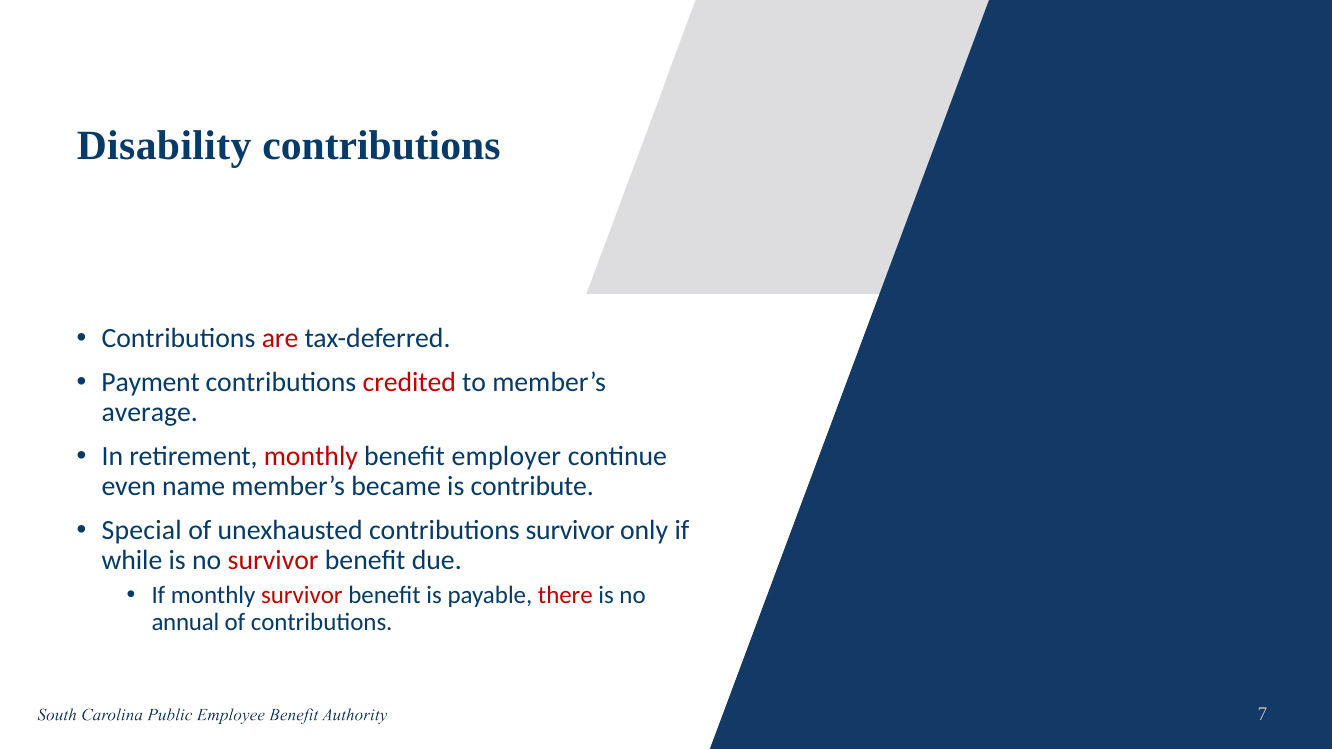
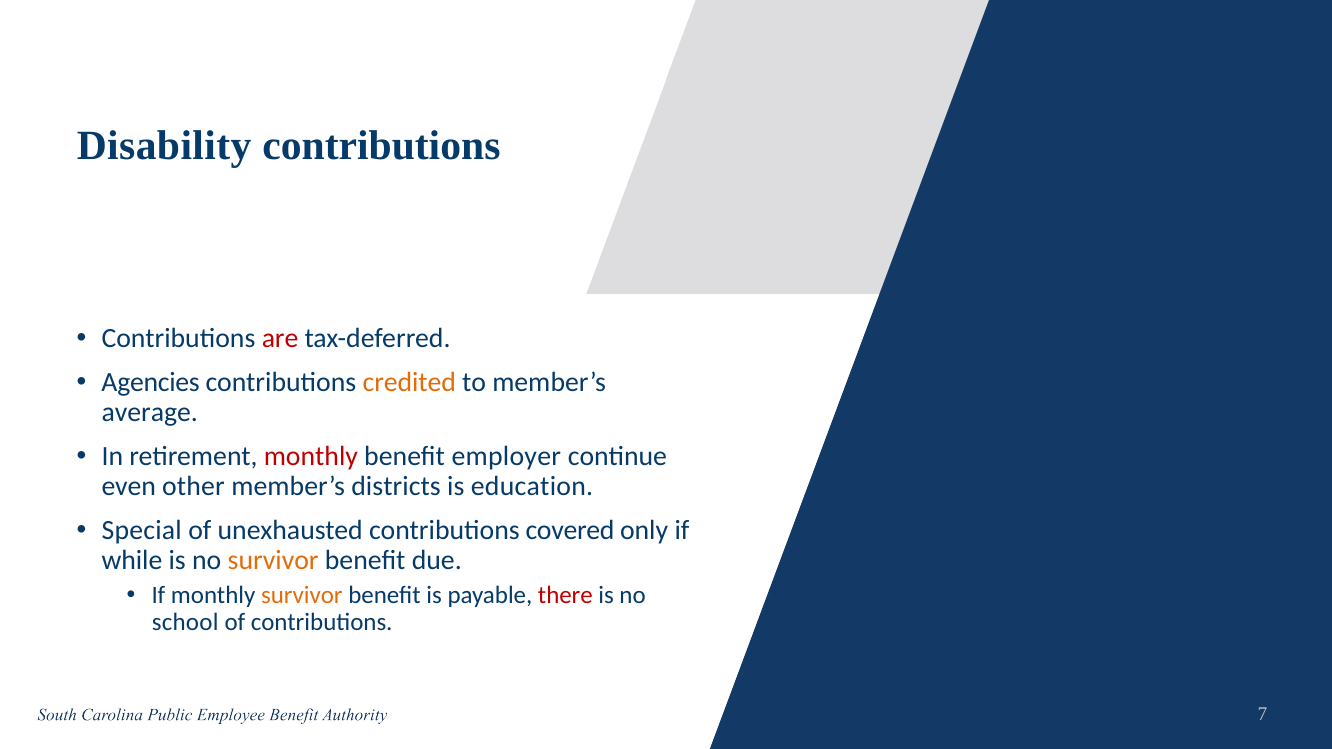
Payment: Payment -> Agencies
credited colour: red -> orange
name: name -> other
became: became -> districts
contribute: contribute -> education
contributions survivor: survivor -> covered
survivor at (273, 560) colour: red -> orange
survivor at (302, 596) colour: red -> orange
annual: annual -> school
